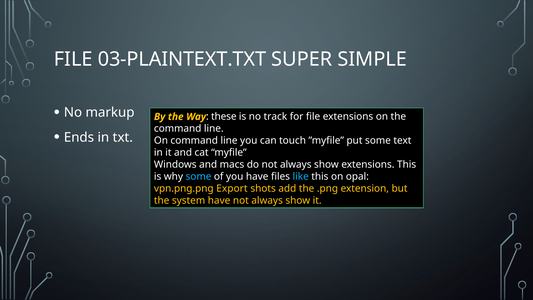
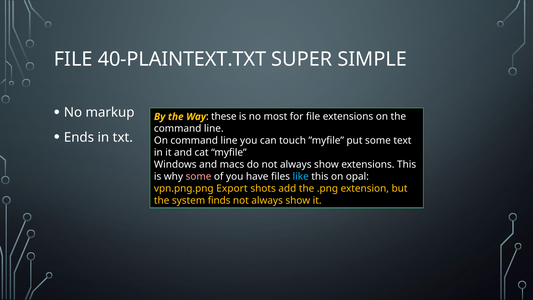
03-PLAINTEXT.TXT: 03-PLAINTEXT.TXT -> 40-PLAINTEXT.TXT
track: track -> most
some at (198, 177) colour: light blue -> pink
system have: have -> finds
